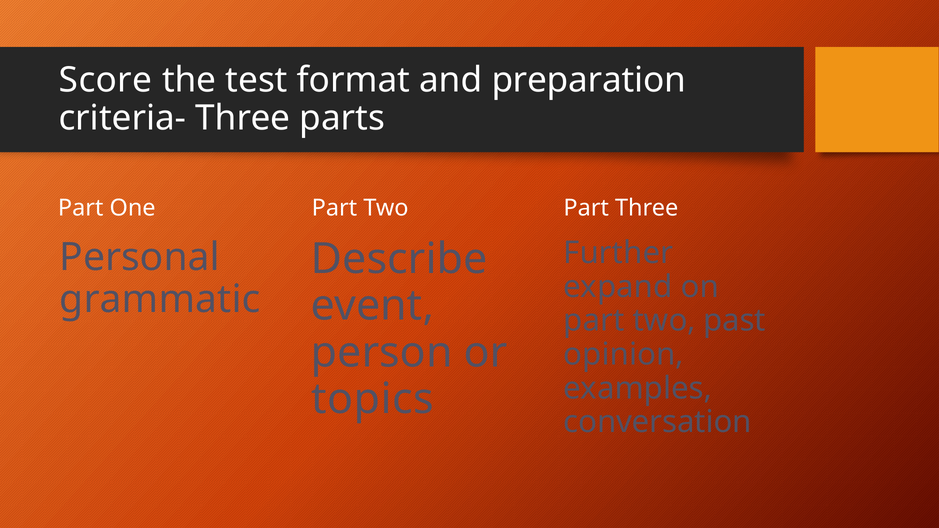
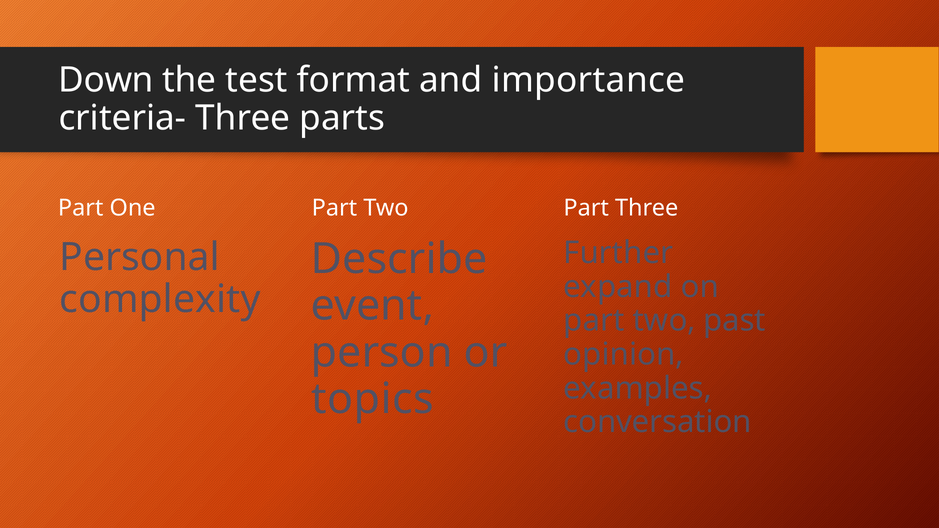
Score: Score -> Down
preparation: preparation -> importance
grammatic: grammatic -> complexity
